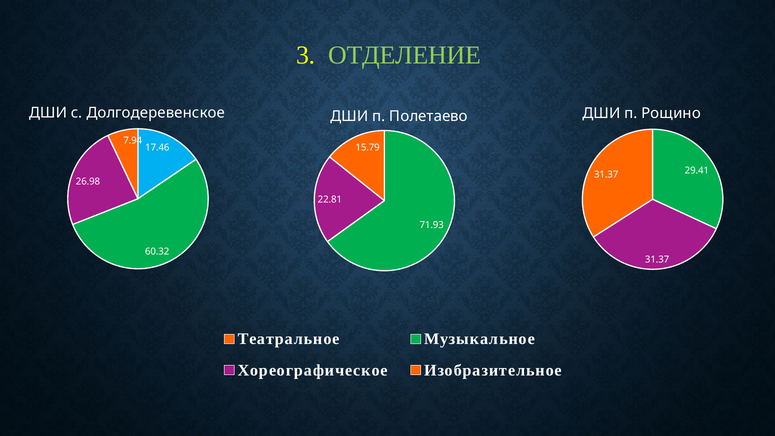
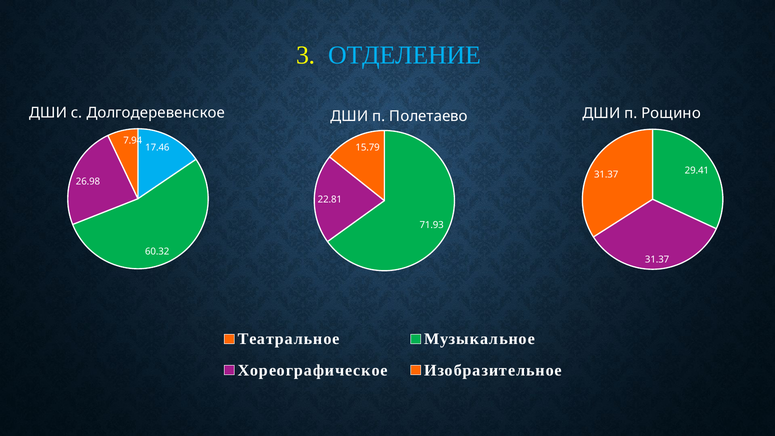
ОТДЕЛЕНИЕ colour: light green -> light blue
